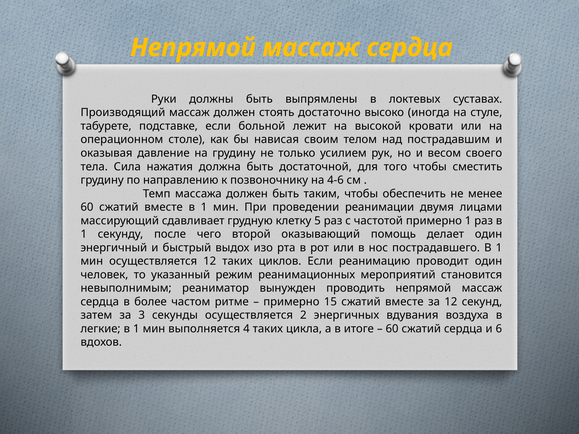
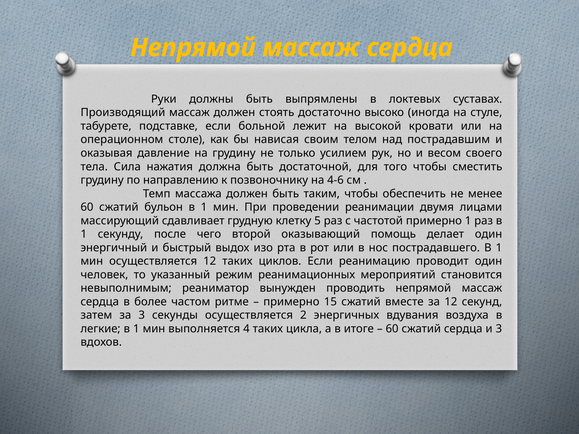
60 сжатий вместе: вместе -> бульон
и 6: 6 -> 3
